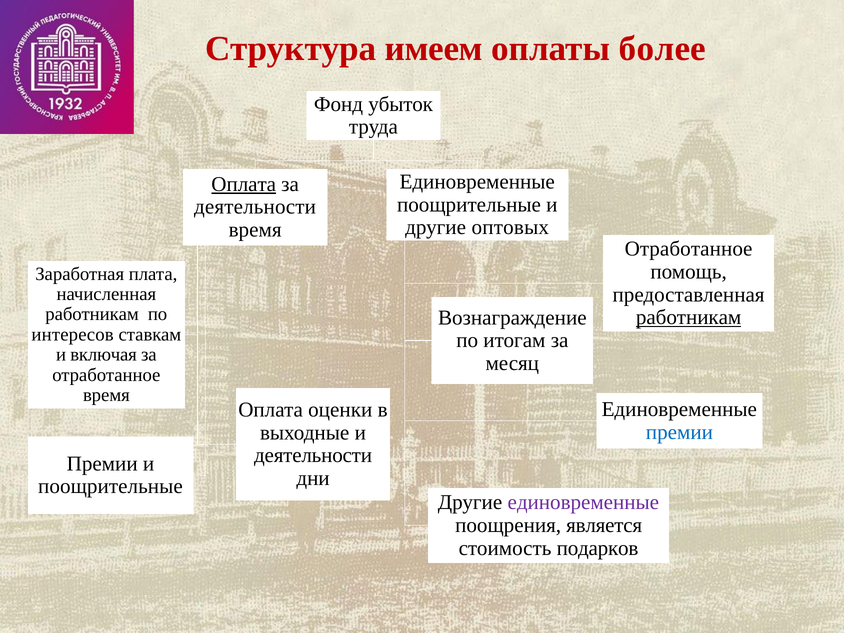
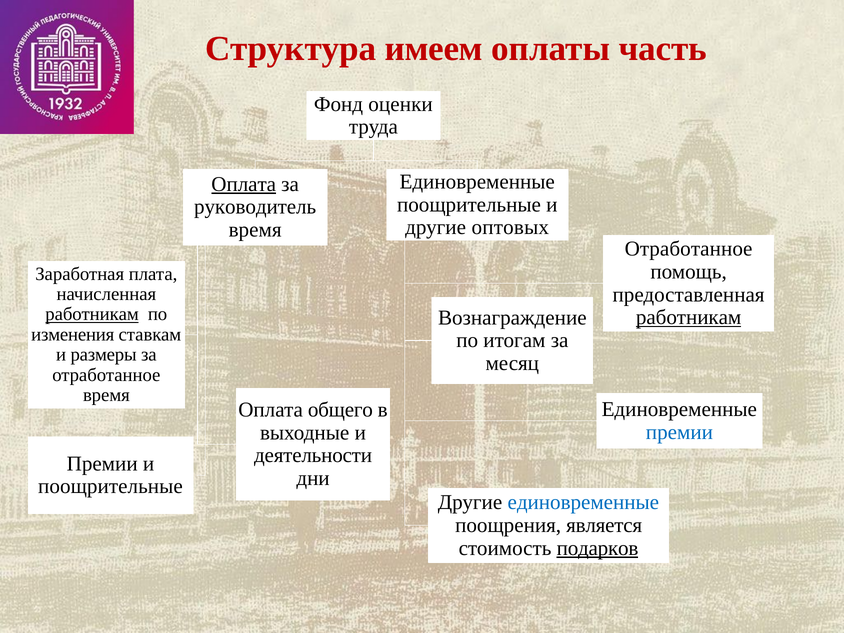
более: более -> часть
убыток: убыток -> оценки
деятельности at (255, 207): деятельности -> руководитель
работникам at (92, 314) underline: none -> present
интересов: интересов -> изменения
включая: включая -> размеры
оценки: оценки -> общего
единовременные at (583, 503) colour: purple -> blue
подарков underline: none -> present
